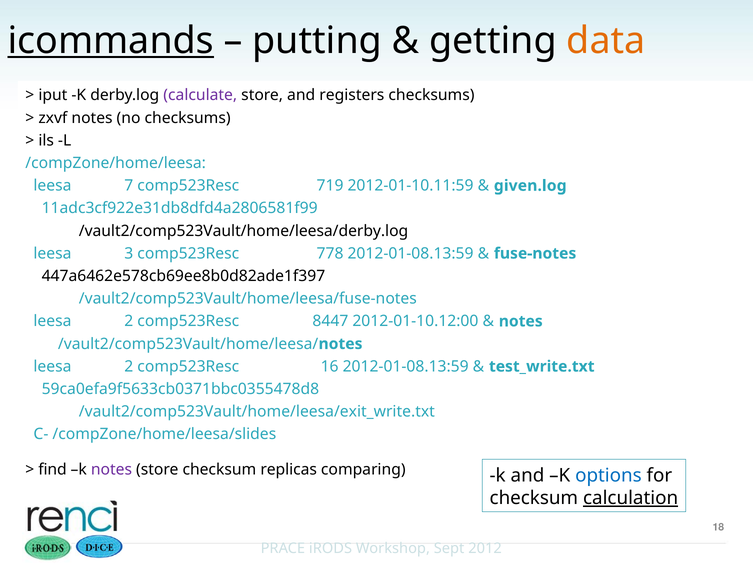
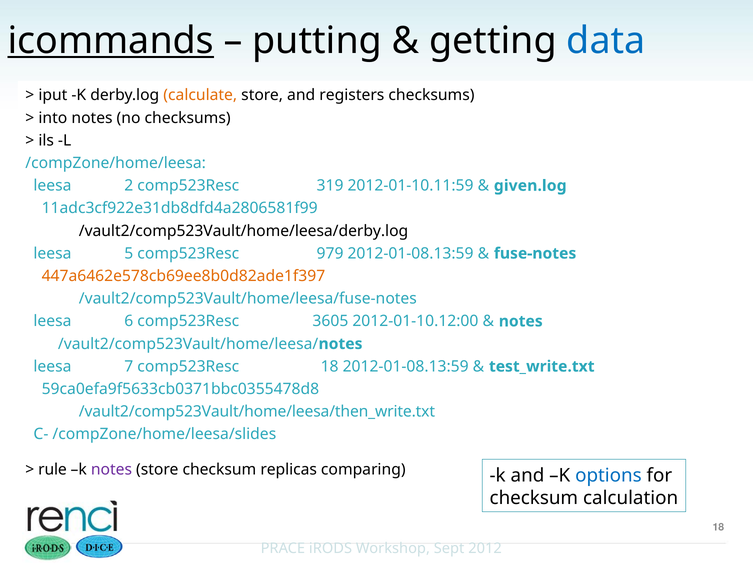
data colour: orange -> blue
calculate colour: purple -> orange
zxvf: zxvf -> into
7: 7 -> 2
719: 719 -> 319
3: 3 -> 5
778: 778 -> 979
447a6462e578cb69ee8b0d82ade1f397 colour: black -> orange
2 at (129, 321): 2 -> 6
8447: 8447 -> 3605
2 at (129, 366): 2 -> 7
comp523Resc 16: 16 -> 18
/vault2/comp523Vault/home/leesa/exit_write.txt: /vault2/comp523Vault/home/leesa/exit_write.txt -> /vault2/comp523Vault/home/leesa/then_write.txt
find: find -> rule
calculation underline: present -> none
